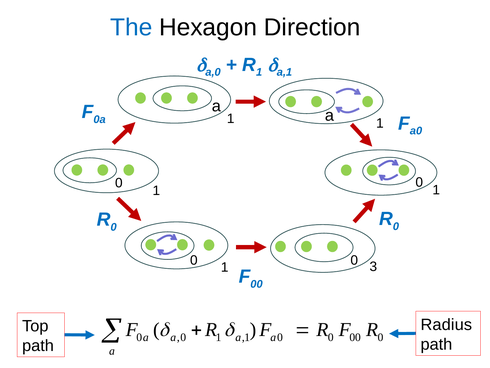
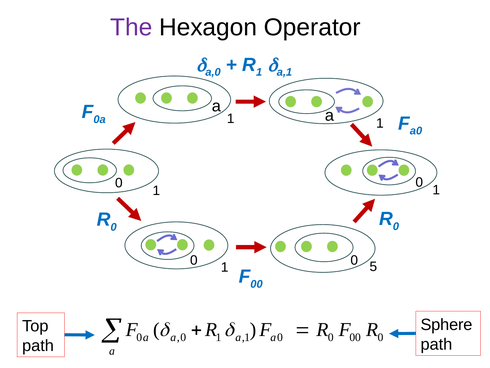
The colour: blue -> purple
Direction: Direction -> Operator
3: 3 -> 5
Radius: Radius -> Sphere
